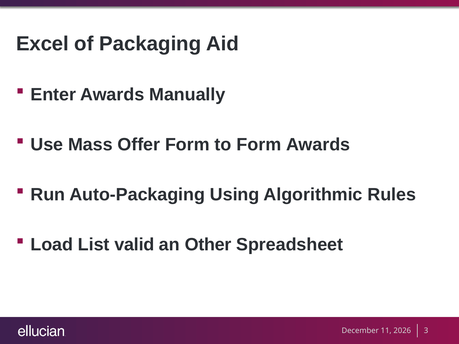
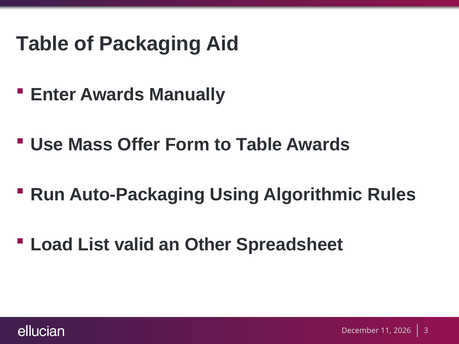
Excel at (42, 44): Excel -> Table
to Form: Form -> Table
